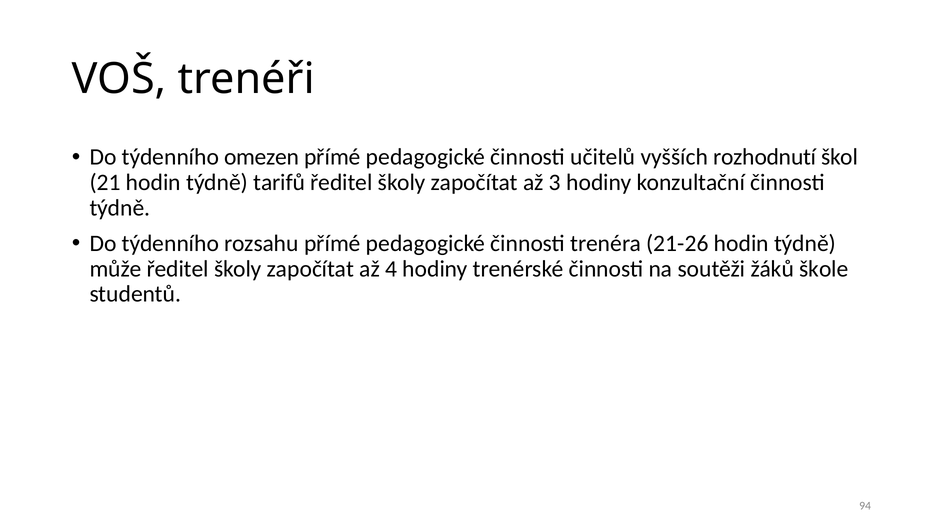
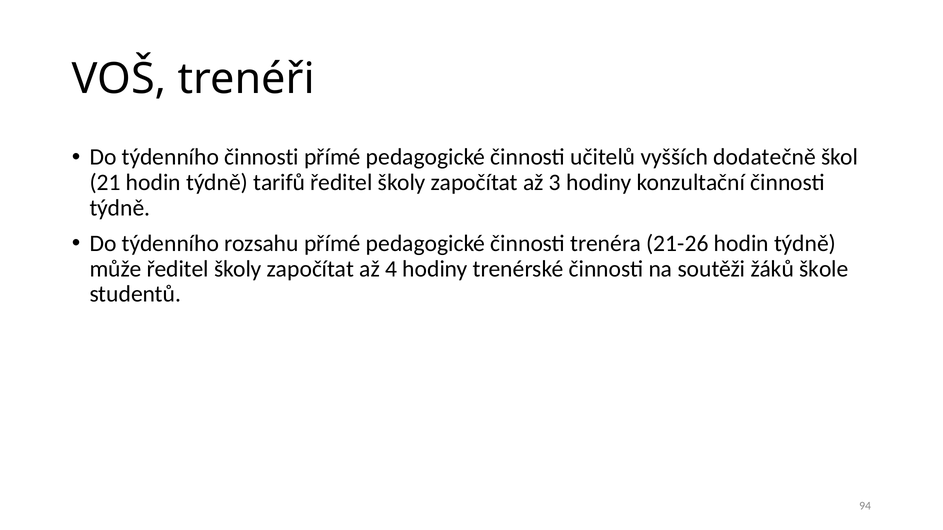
týdenního omezen: omezen -> činnosti
rozhodnutí: rozhodnutí -> dodatečně
